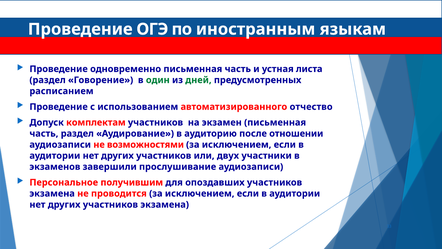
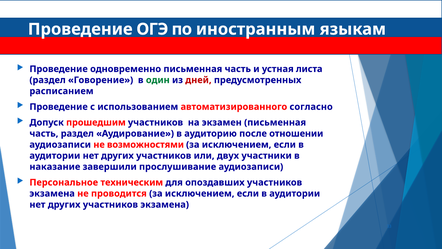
дней colour: green -> red
отчество: отчество -> согласно
комплектам: комплектам -> прошедшим
экзаменов: экзаменов -> наказание
получившим: получившим -> техническим
